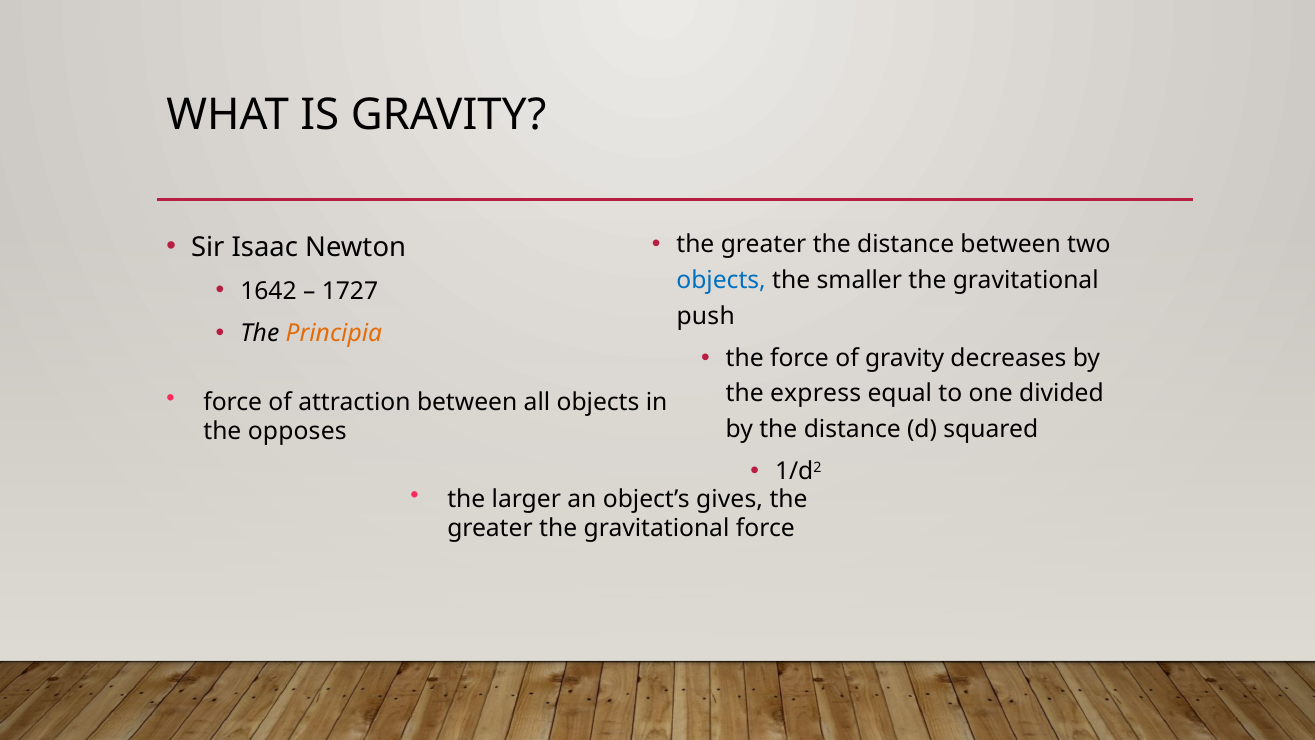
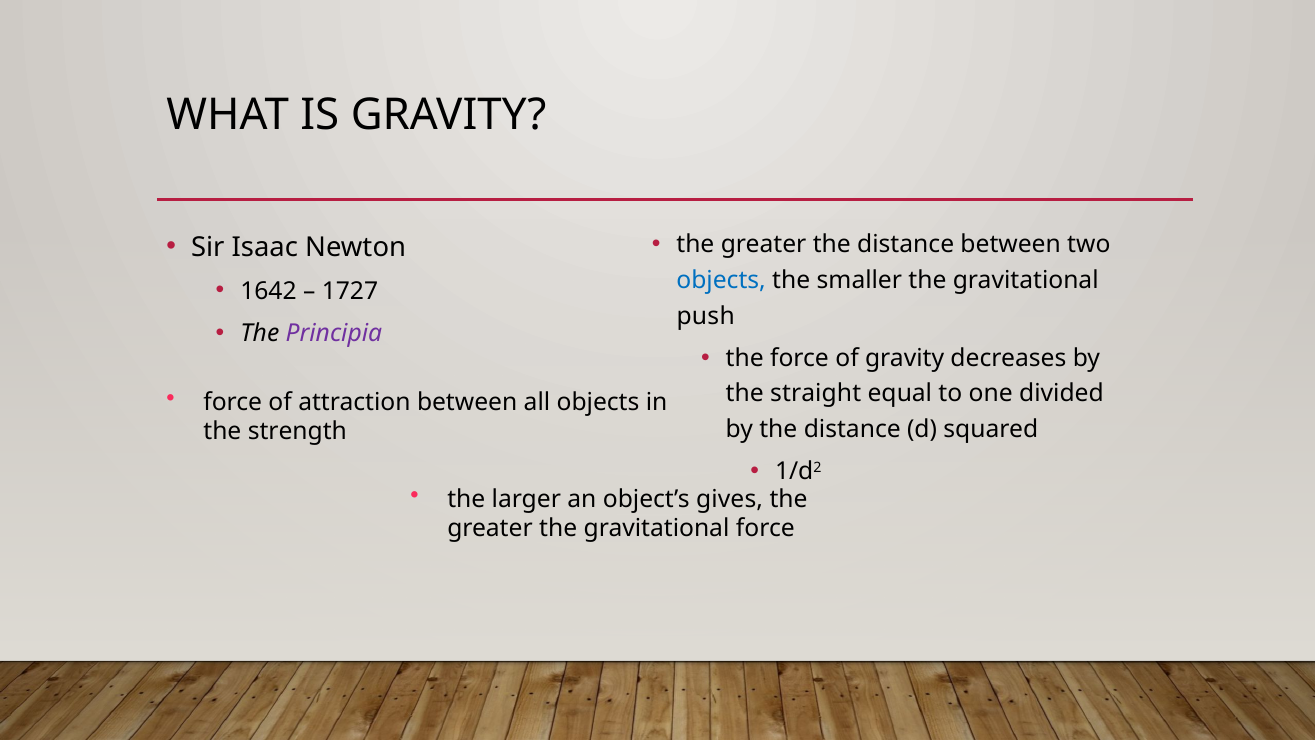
Principia colour: orange -> purple
express: express -> straight
opposes: opposes -> strength
